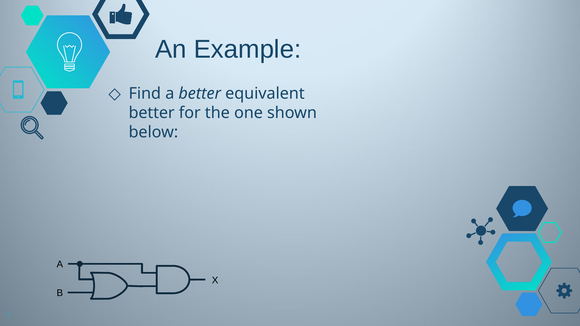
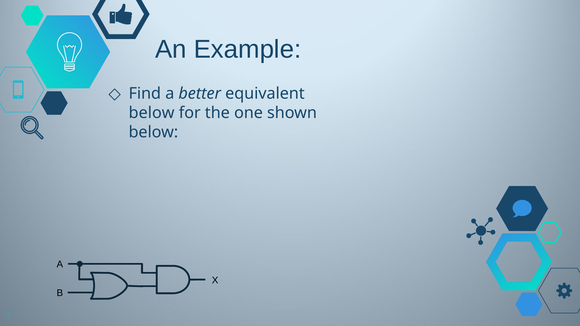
better at (152, 113): better -> below
